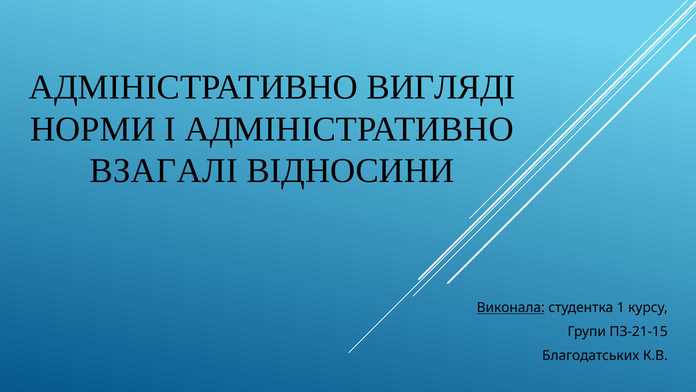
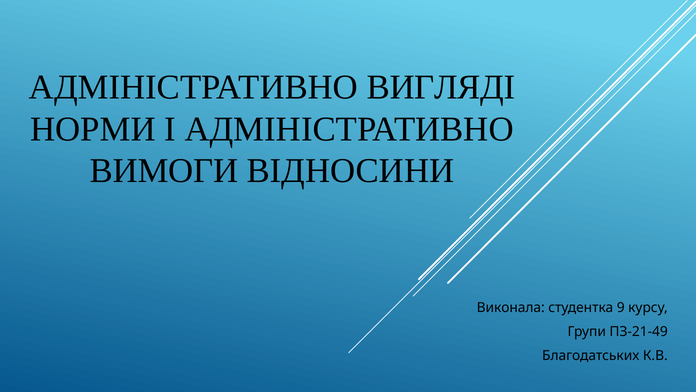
ВЗАГАЛІ: ВЗАГАЛІ -> ВИМОГИ
Виконала underline: present -> none
1: 1 -> 9
ПЗ-21-15: ПЗ-21-15 -> ПЗ-21-49
